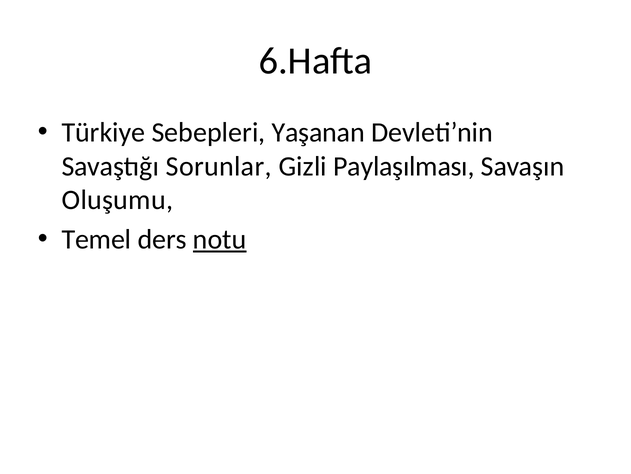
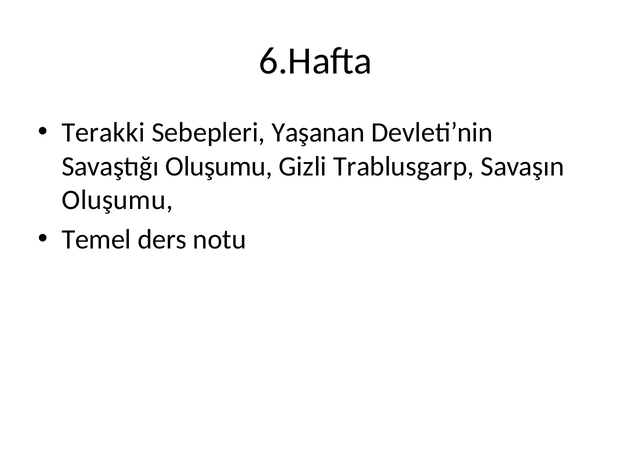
Türkiye: Türkiye -> Terakki
Savaştığı Sorunlar: Sorunlar -> Oluşumu
Paylaşılması: Paylaşılması -> Trablusgarp
notu underline: present -> none
